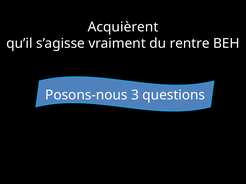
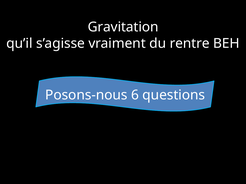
Acquièrent: Acquièrent -> Gravitation
3: 3 -> 6
